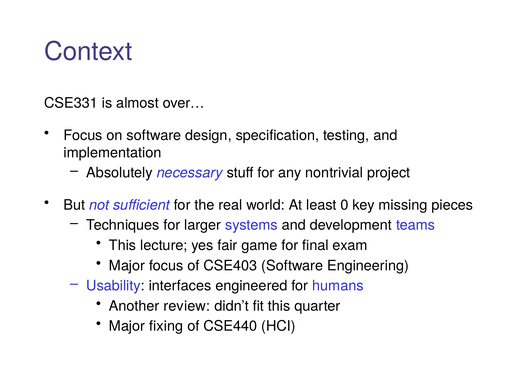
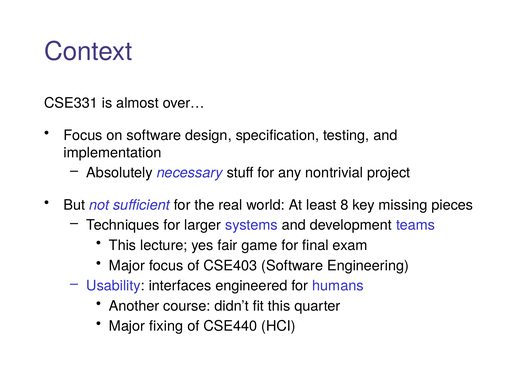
0: 0 -> 8
review: review -> course
